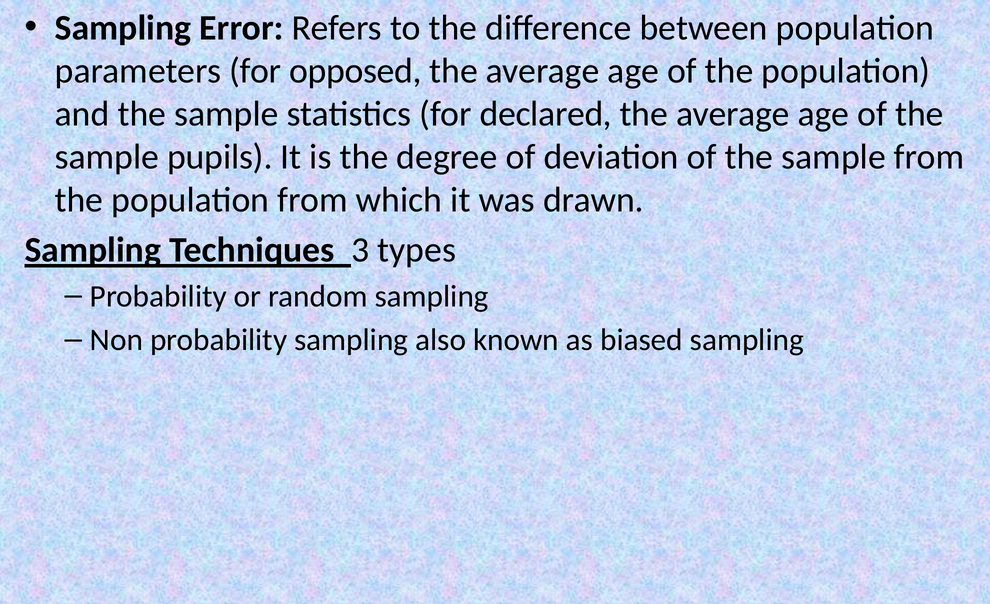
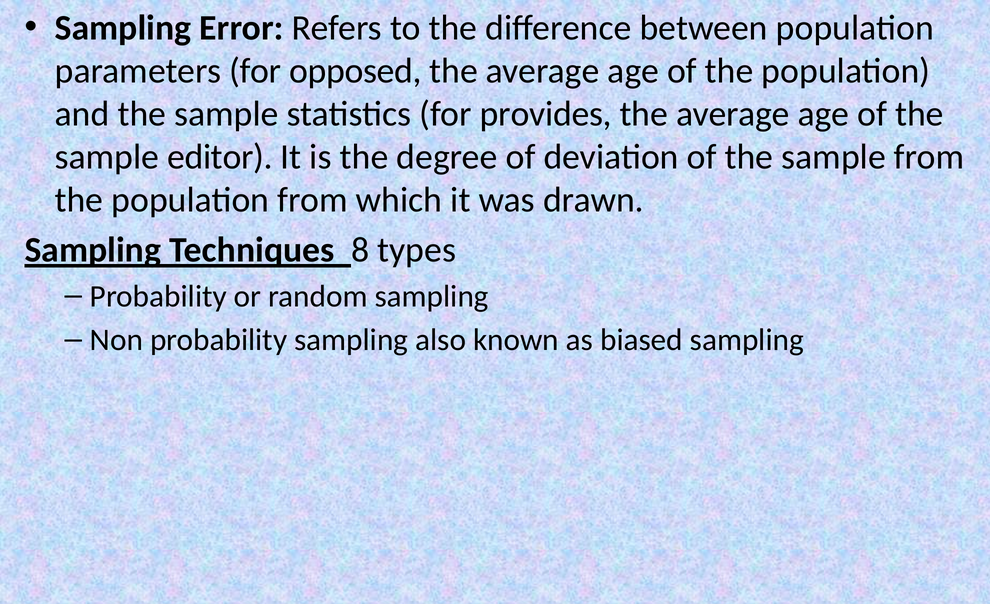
declared: declared -> provides
pupils: pupils -> editor
3: 3 -> 8
